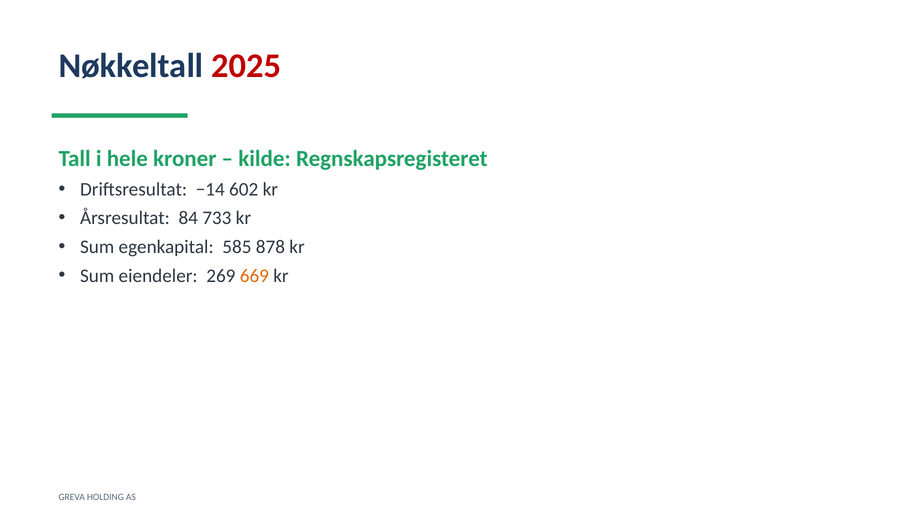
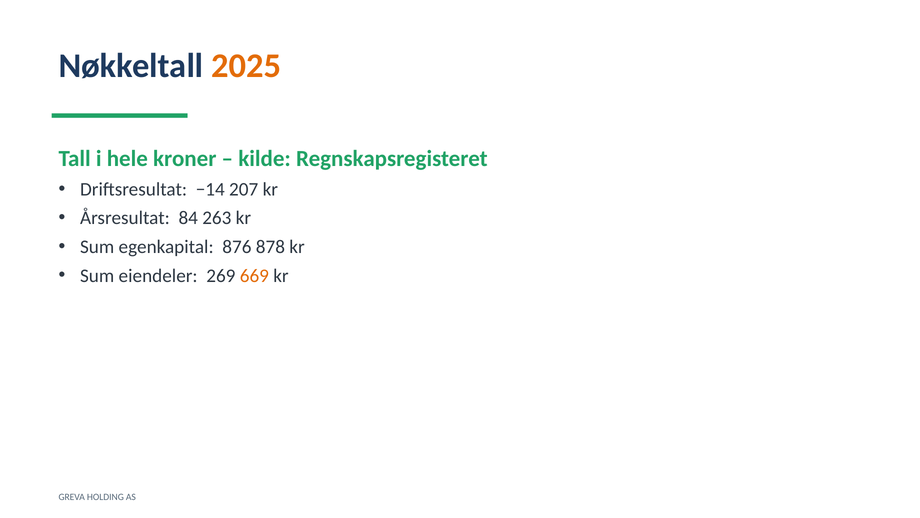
2025 colour: red -> orange
602: 602 -> 207
733: 733 -> 263
585: 585 -> 876
